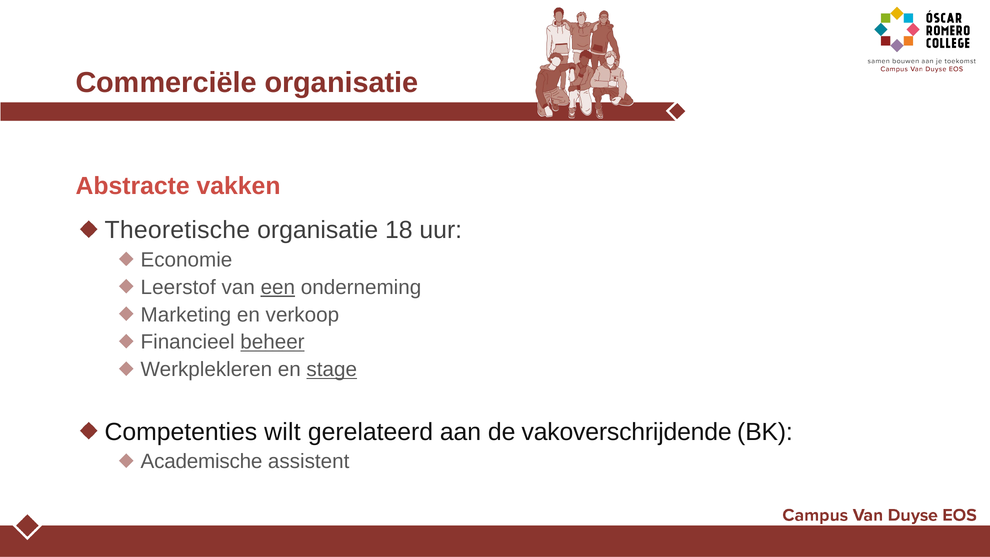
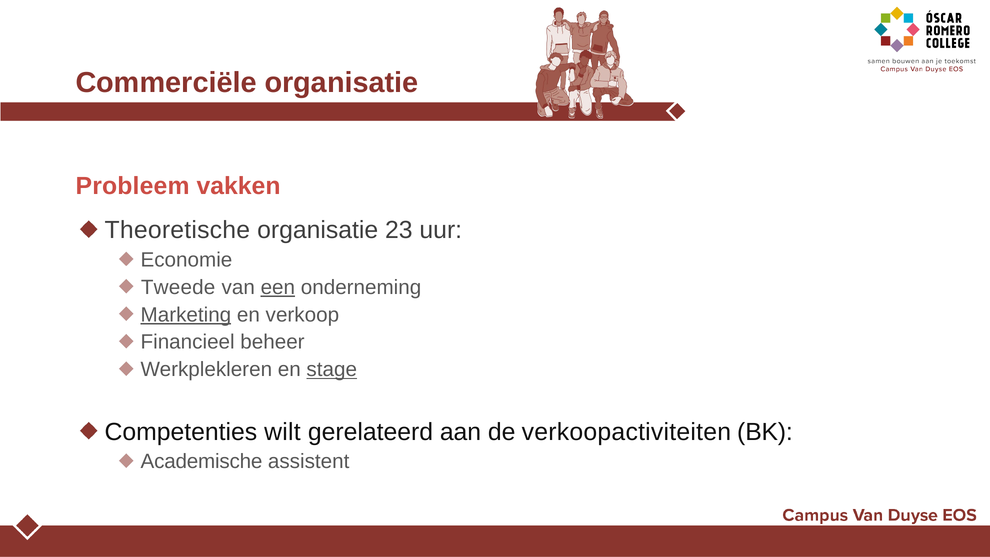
Abstracte: Abstracte -> Probleem
18: 18 -> 23
Leerstof: Leerstof -> Tweede
Marketing underline: none -> present
beheer underline: present -> none
vakoverschrijdende: vakoverschrijdende -> verkoopactiviteiten
